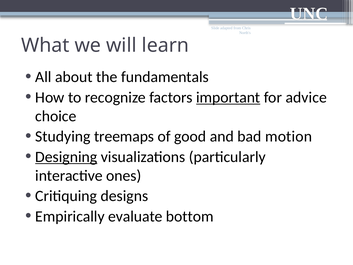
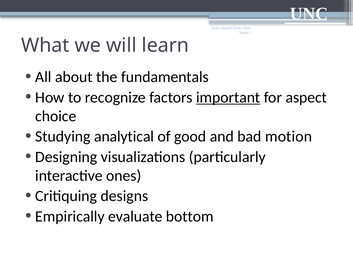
advice: advice -> aspect
treemaps: treemaps -> analytical
Designing underline: present -> none
